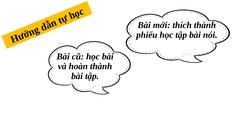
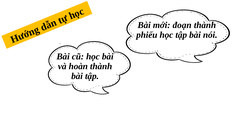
thích: thích -> đoạn
